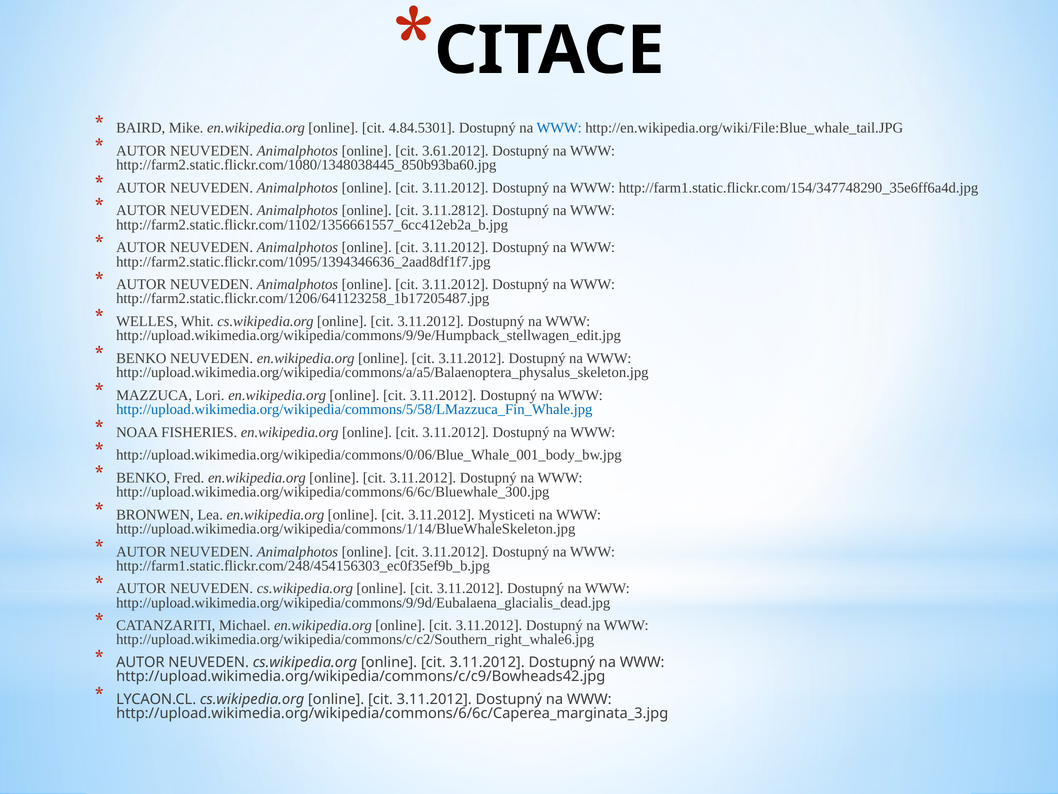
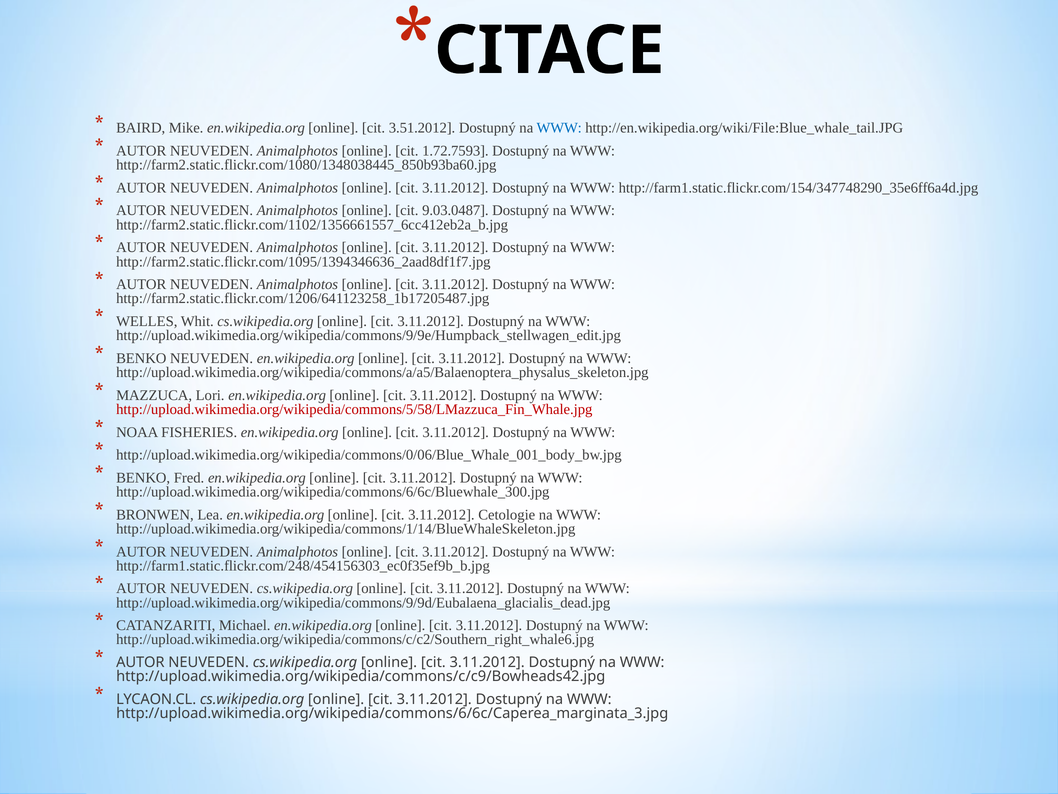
4.84.5301: 4.84.5301 -> 3.51.2012
3.61.2012: 3.61.2012 -> 1.72.7593
3.11.2812: 3.11.2812 -> 9.03.0487
http://upload.wikimedia.org/wikipedia/commons/5/58/LMazzuca_Fin_Whale.jpg colour: blue -> red
Mysticeti: Mysticeti -> Cetologie
